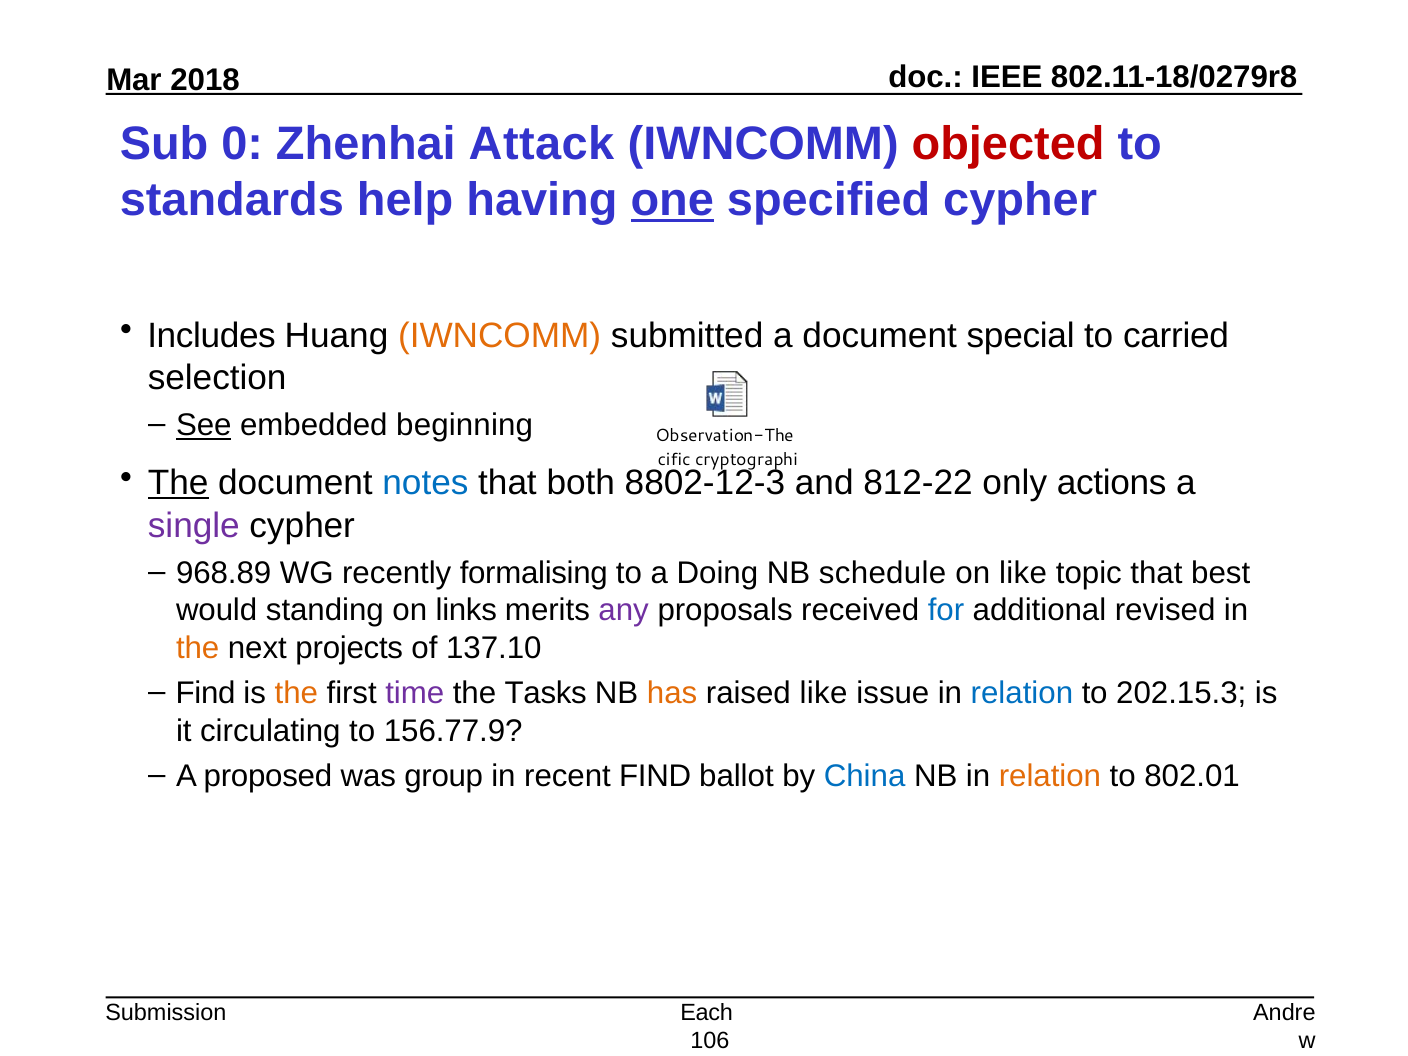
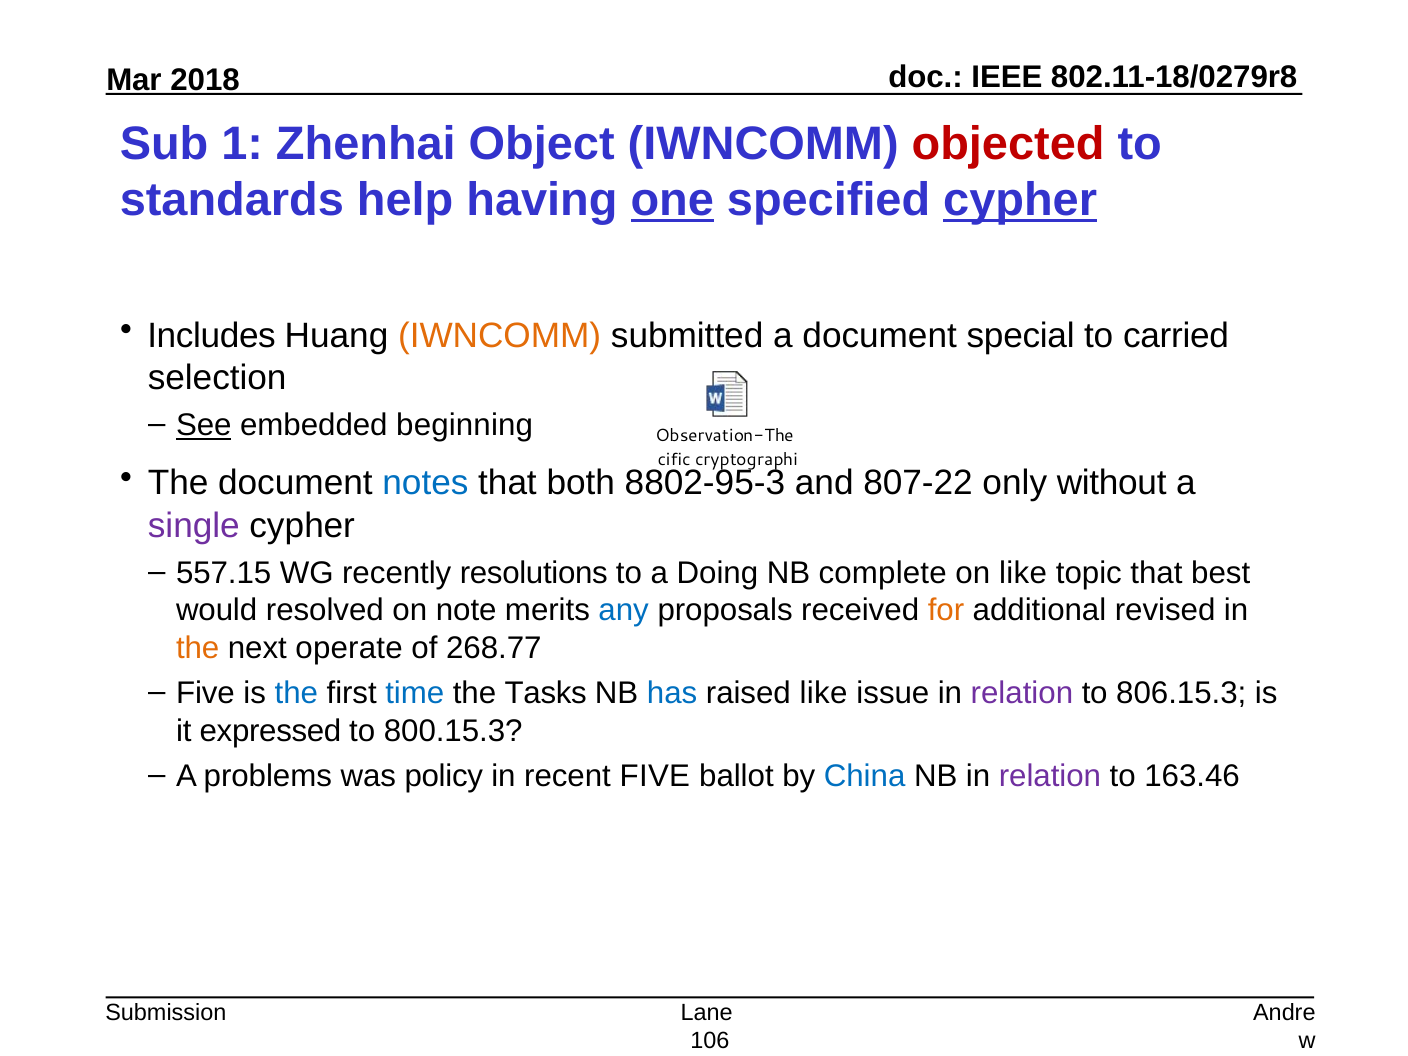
0: 0 -> 1
Attack: Attack -> Object
cypher at (1020, 200) underline: none -> present
The at (178, 483) underline: present -> none
8802-12-3: 8802-12-3 -> 8802-95-3
812-22: 812-22 -> 807-22
actions: actions -> without
968.89: 968.89 -> 557.15
formalising: formalising -> resolutions
schedule: schedule -> complete
standing: standing -> resolved
links: links -> note
any colour: purple -> blue
for colour: blue -> orange
projects: projects -> operate
137.10: 137.10 -> 268.77
Find at (206, 693): Find -> Five
the at (296, 693) colour: orange -> blue
time colour: purple -> blue
has colour: orange -> blue
relation at (1022, 693) colour: blue -> purple
202.15.3: 202.15.3 -> 806.15.3
circulating: circulating -> expressed
156.77.9: 156.77.9 -> 800.15.3
proposed: proposed -> problems
group: group -> policy
recent FIND: FIND -> FIVE
relation at (1050, 776) colour: orange -> purple
802.01: 802.01 -> 163.46
Each: Each -> Lane
